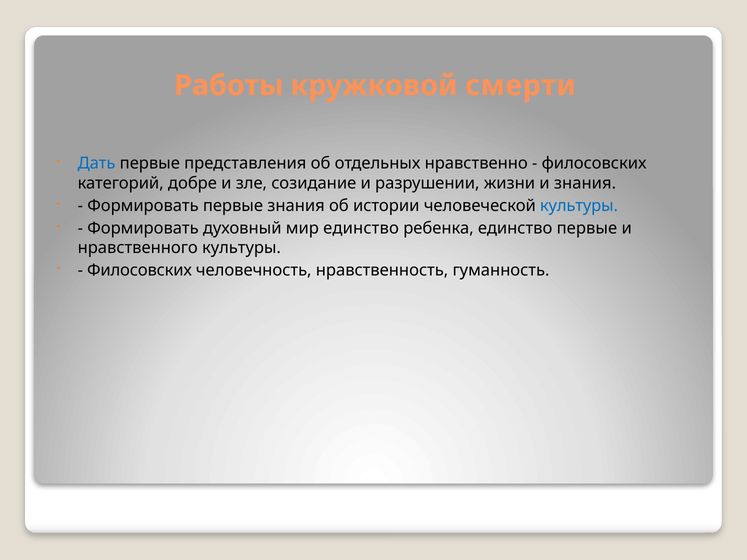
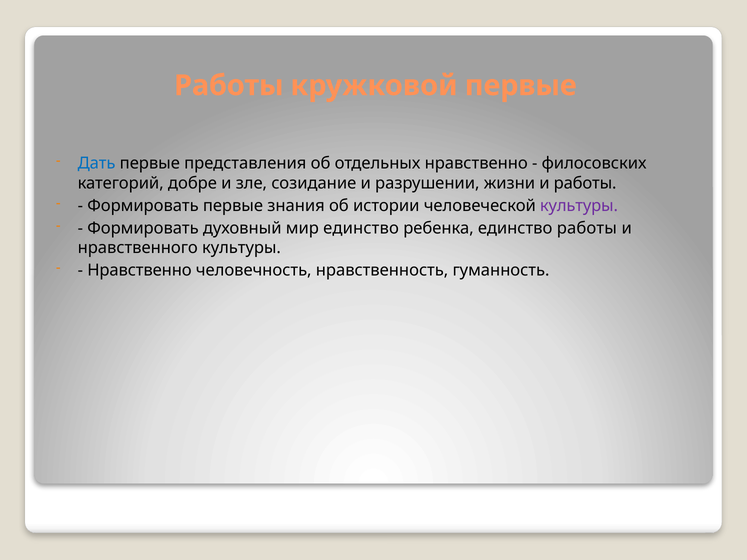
кружковой смерти: смерти -> первые
и знания: знания -> работы
культуры at (579, 206) colour: blue -> purple
единство первые: первые -> работы
Филосовских at (139, 271): Филосовских -> Нравственно
